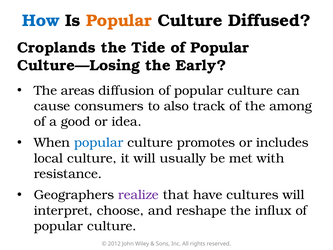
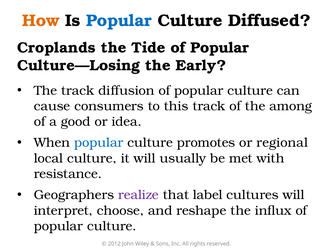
How colour: blue -> orange
Popular at (119, 21) colour: orange -> blue
The areas: areas -> track
also: also -> this
includes: includes -> regional
have: have -> label
